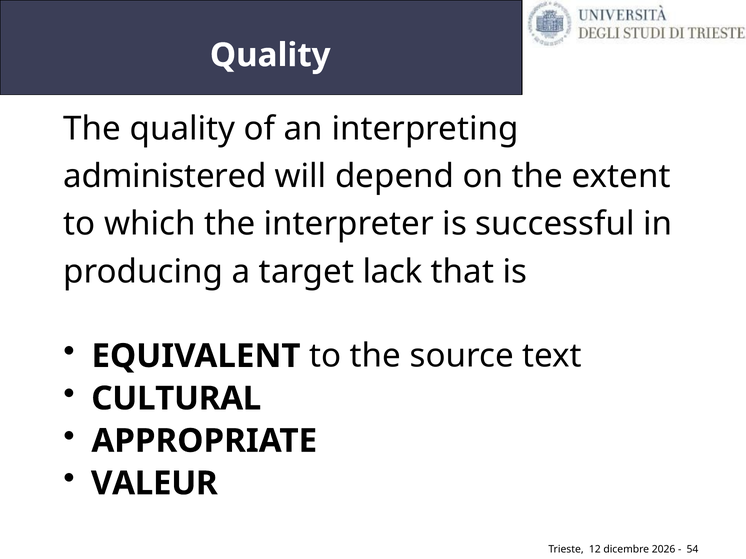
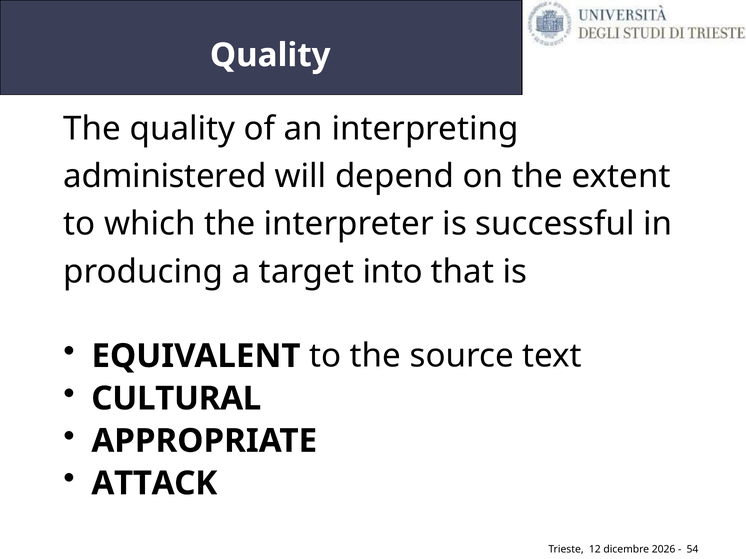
lack: lack -> into
VALEUR: VALEUR -> ATTACK
